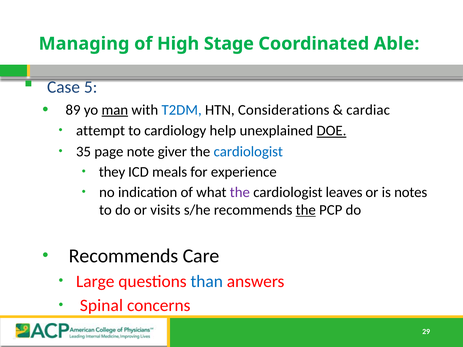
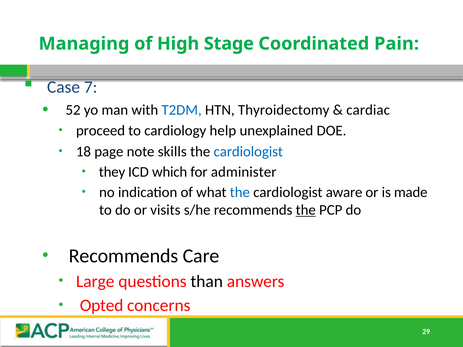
Able: Able -> Pain
5: 5 -> 7
89: 89 -> 52
man underline: present -> none
Considerations: Considerations -> Thyroidectomy
attempt: attempt -> proceed
DOE underline: present -> none
35: 35 -> 18
giver: giver -> skills
meals: meals -> which
experience: experience -> administer
the at (240, 192) colour: purple -> blue
leaves: leaves -> aware
notes: notes -> made
than colour: blue -> black
Spinal: Spinal -> Opted
